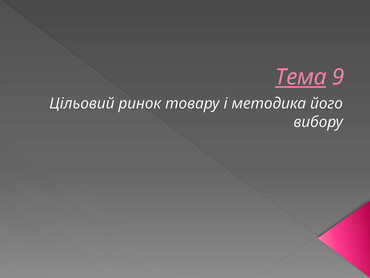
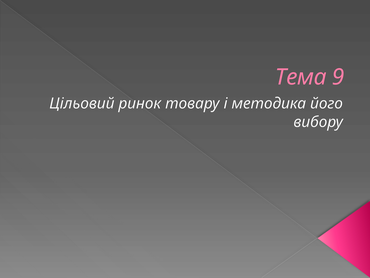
Тема underline: present -> none
